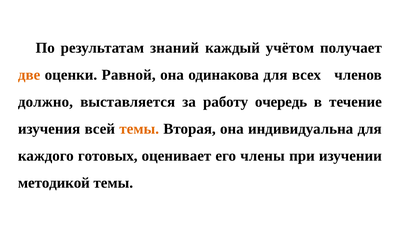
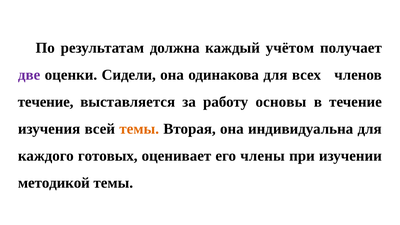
знаний: знаний -> должна
две colour: orange -> purple
Равной: Равной -> Сидели
должно at (45, 102): должно -> течение
очередь: очередь -> основы
